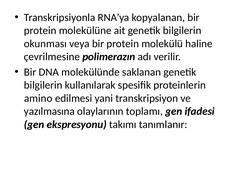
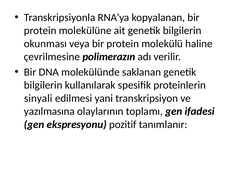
amino: amino -> sinyali
takımı: takımı -> pozitif
